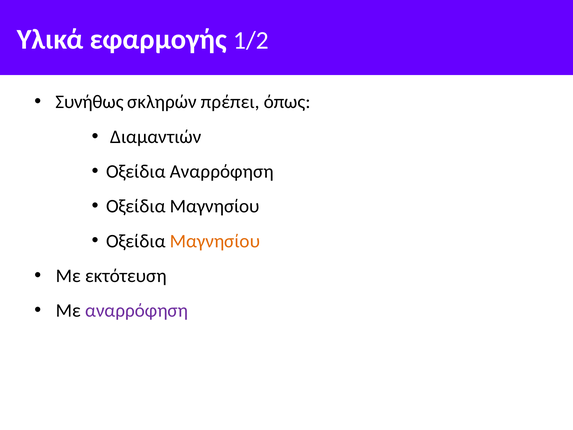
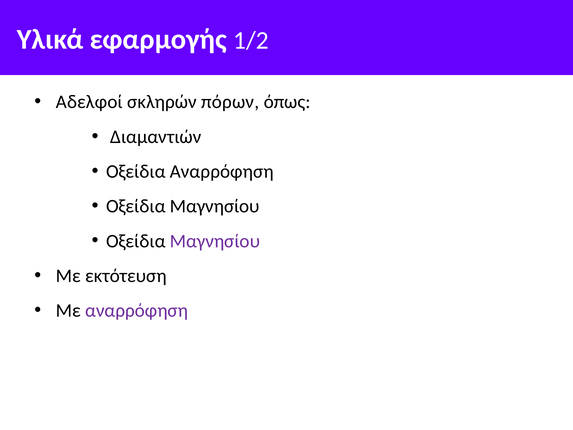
Συνήθως: Συνήθως -> Αδελφοί
πρέπει: πρέπει -> πόρων
Μαγνησίου at (215, 241) colour: orange -> purple
